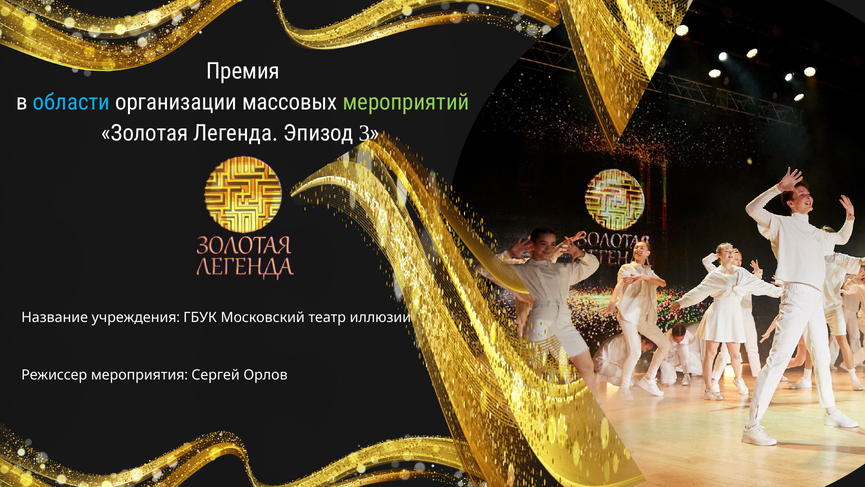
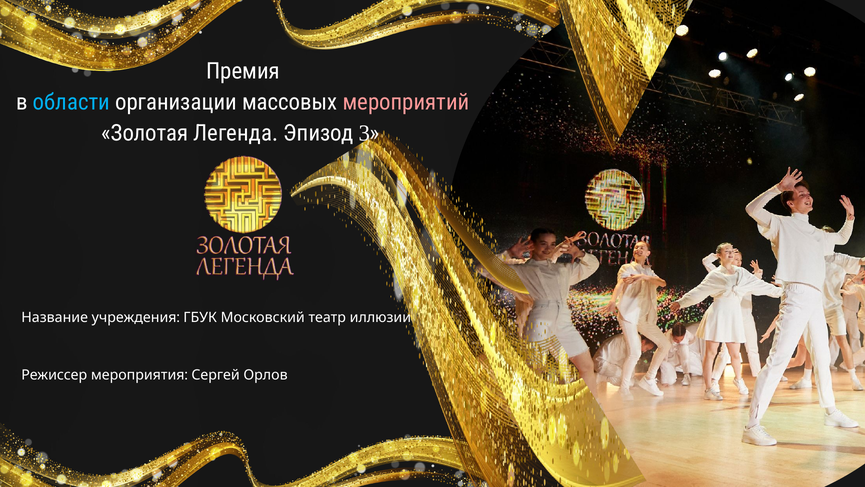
мероприятий colour: light green -> pink
